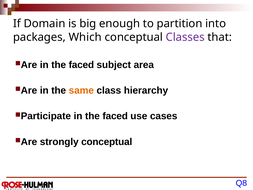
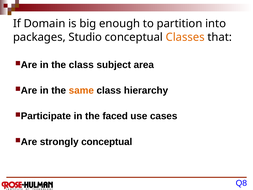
Which: Which -> Studio
Classes colour: purple -> orange
faced at (81, 65): faced -> class
